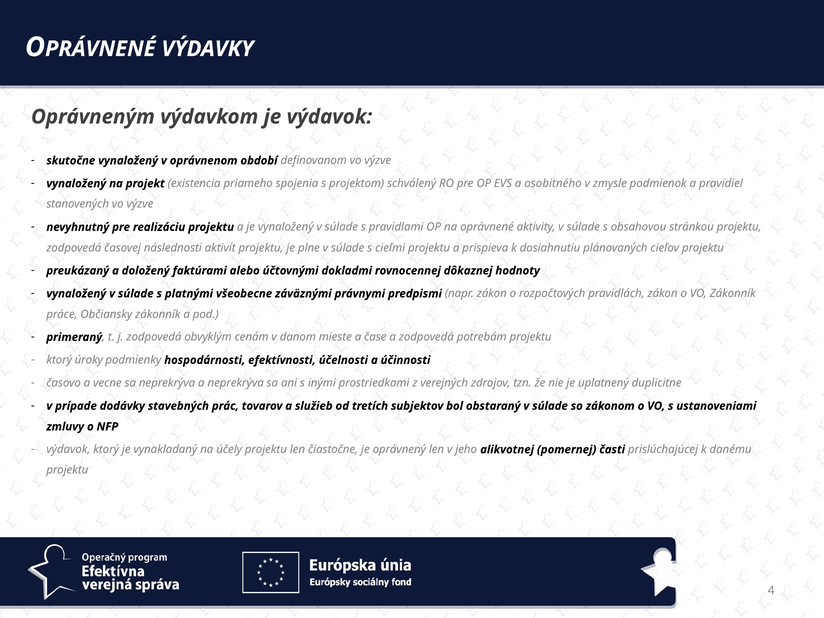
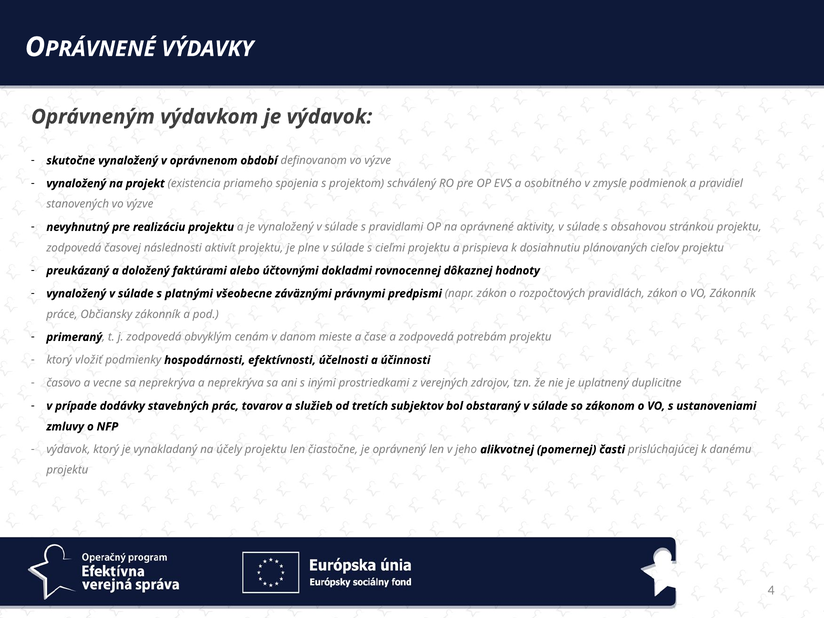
úroky: úroky -> vložiť
